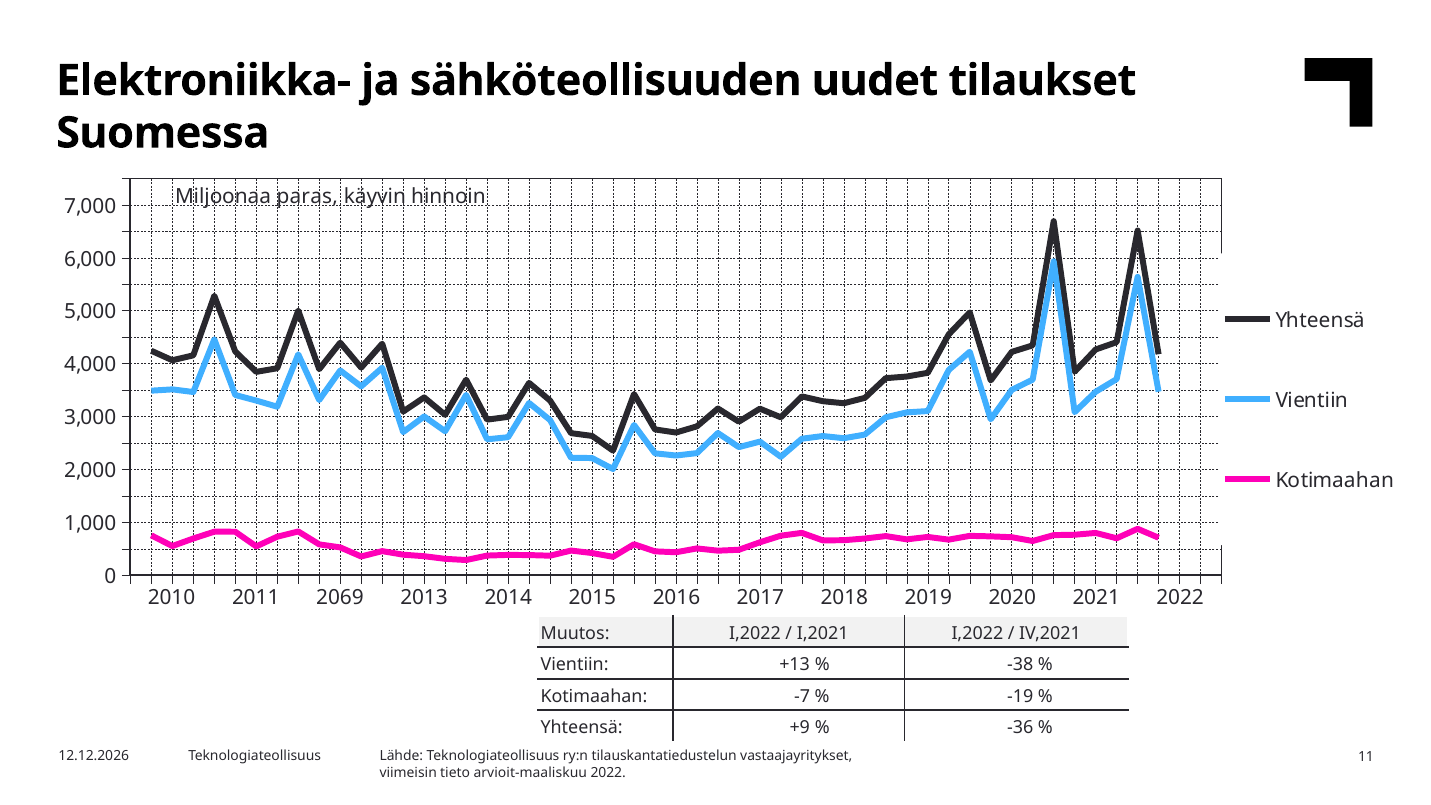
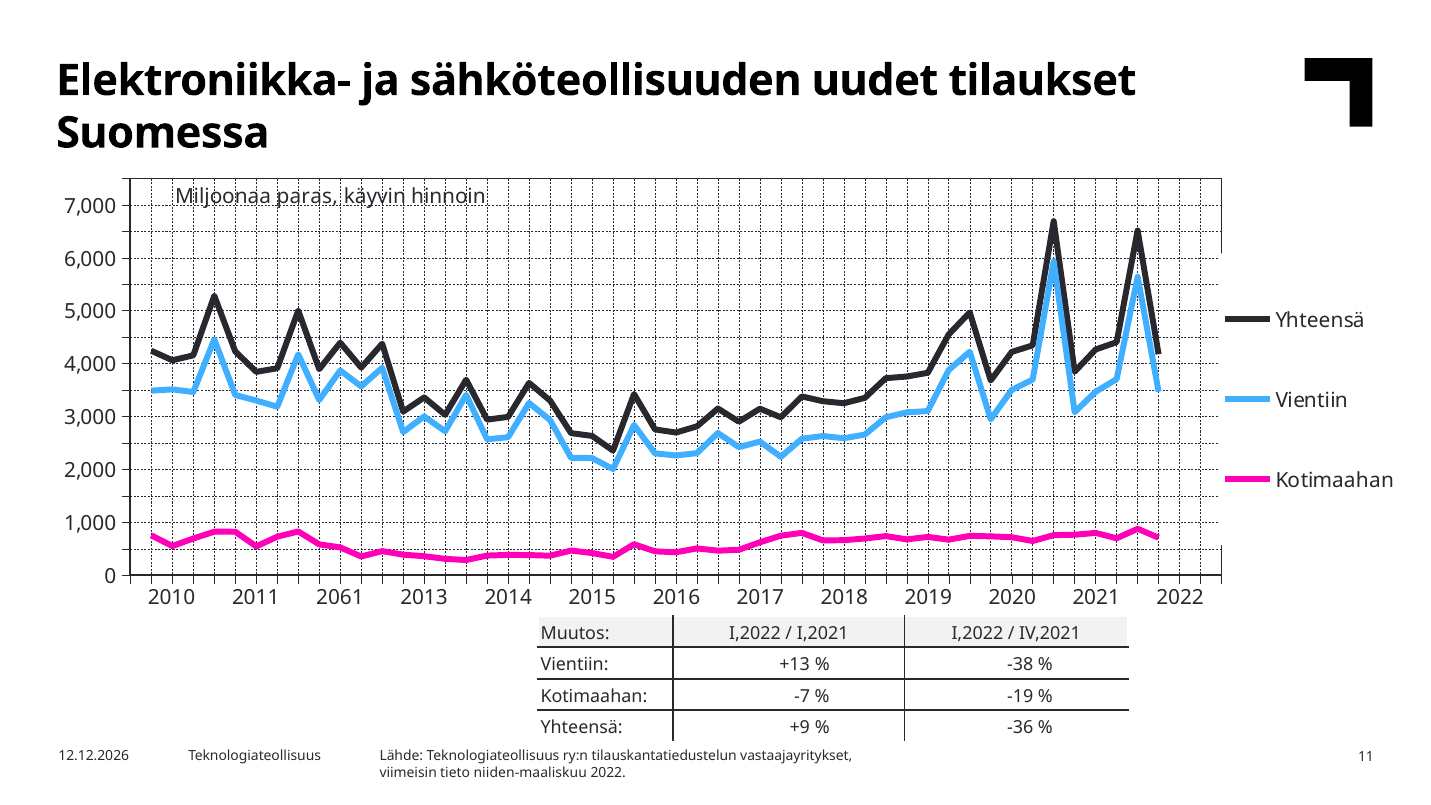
2069: 2069 -> 2061
arvioit-maaliskuu: arvioit-maaliskuu -> niiden-maaliskuu
